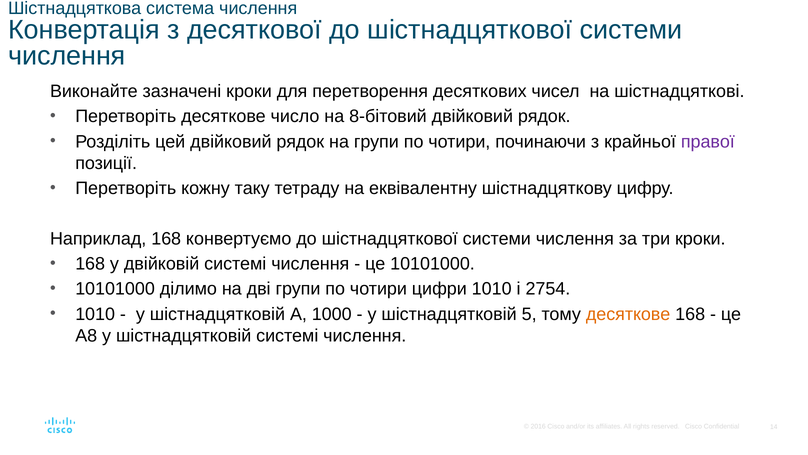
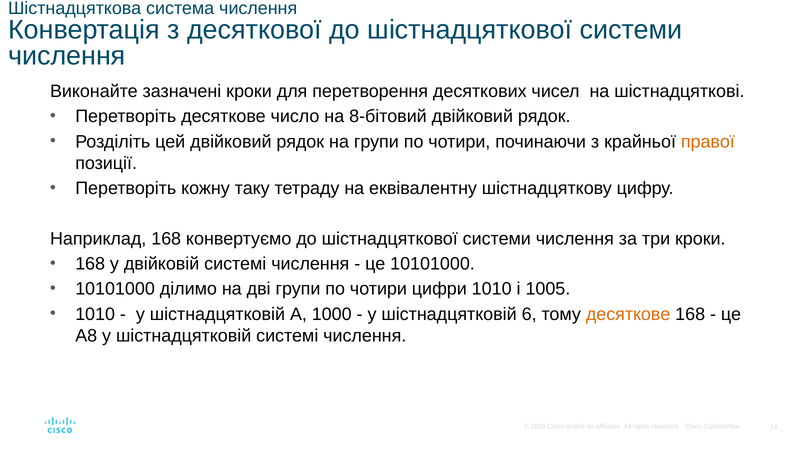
правої colour: purple -> orange
2754: 2754 -> 1005
5: 5 -> 6
